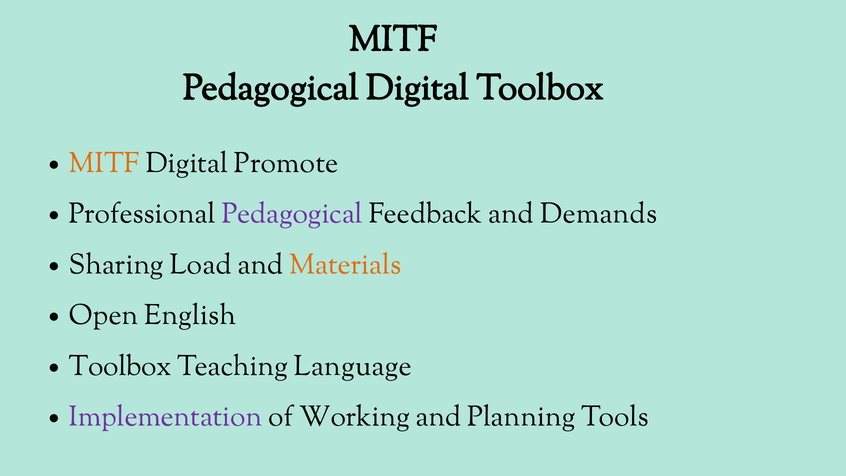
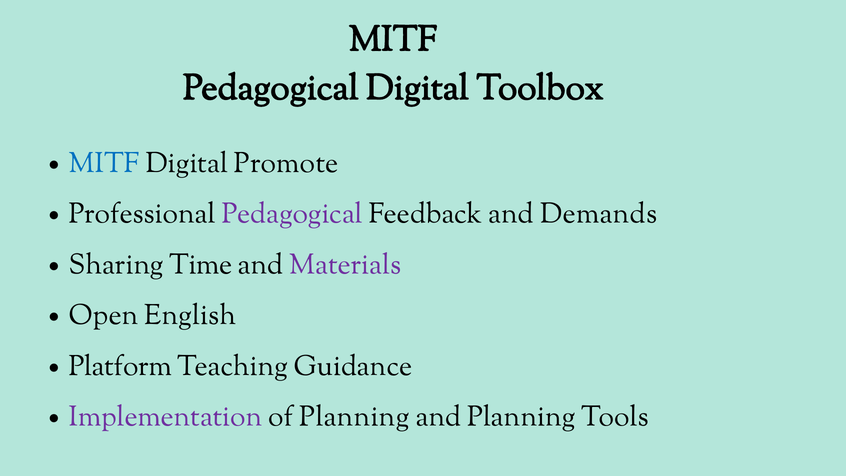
MITF at (104, 163) colour: orange -> blue
Load: Load -> Time
Materials colour: orange -> purple
Toolbox at (120, 366): Toolbox -> Platform
Language: Language -> Guidance
of Working: Working -> Planning
